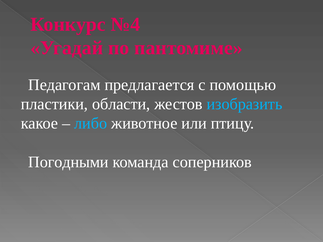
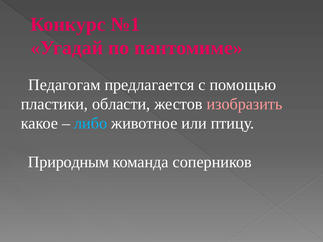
№4: №4 -> №1
изобразить colour: light blue -> pink
Погодными: Погодными -> Природным
